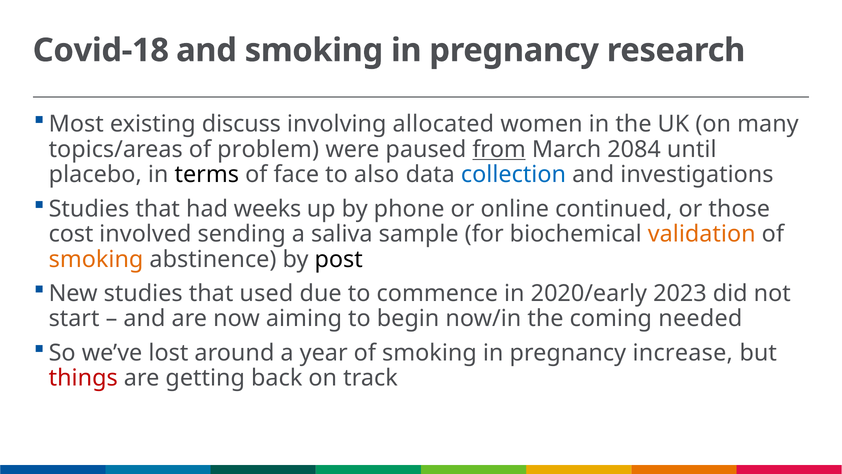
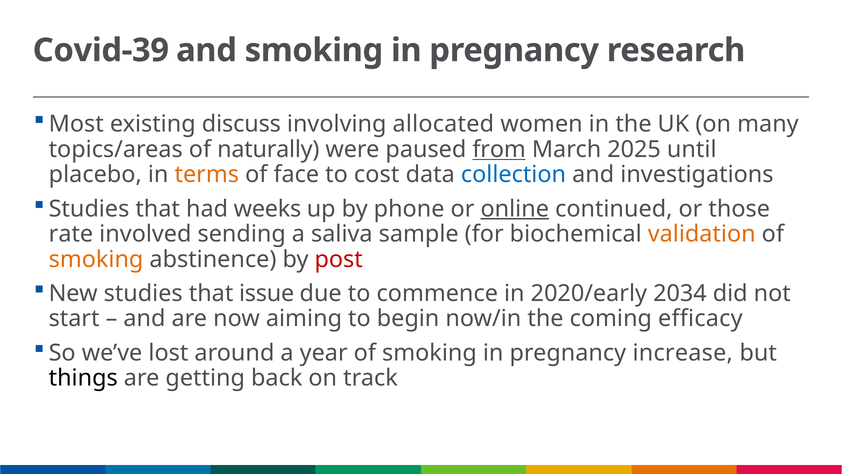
Covid-18: Covid-18 -> Covid-39
problem: problem -> naturally
2084: 2084 -> 2025
terms colour: black -> orange
also: also -> cost
online underline: none -> present
cost: cost -> rate
post colour: black -> red
used: used -> issue
2023: 2023 -> 2034
needed: needed -> efficacy
things colour: red -> black
